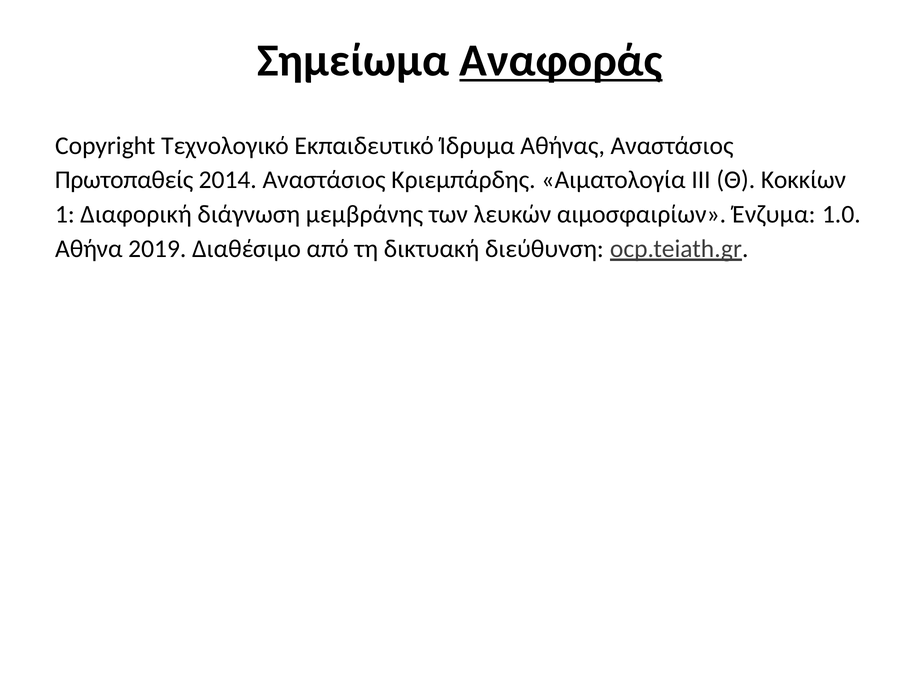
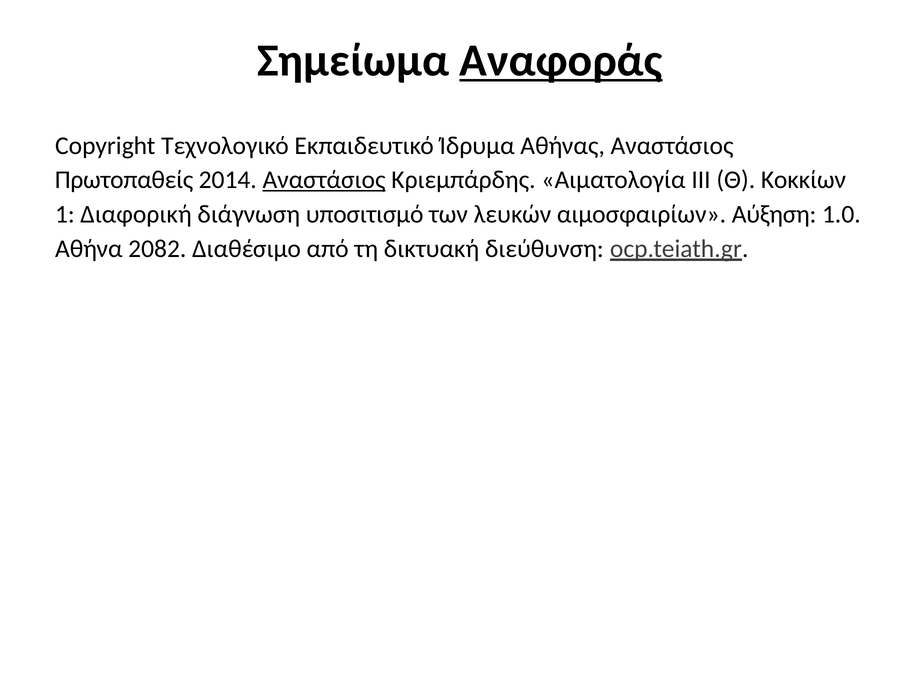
Αναστάσιος at (324, 180) underline: none -> present
μεμβράνης: μεμβράνης -> υποσιτισμό
Ένζυμα: Ένζυμα -> Αύξηση
2019: 2019 -> 2082
